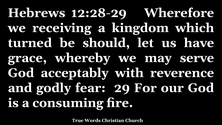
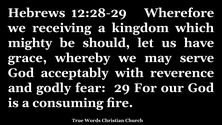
turned: turned -> mighty
